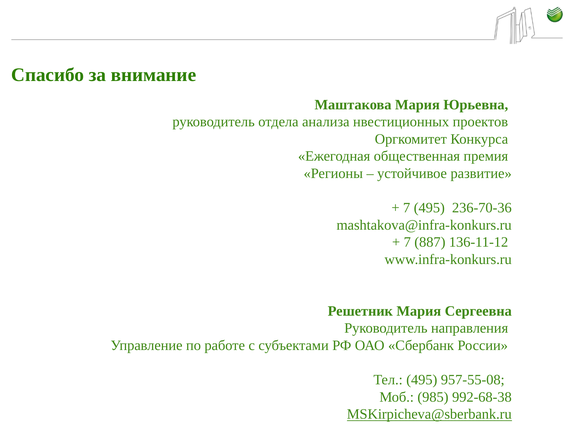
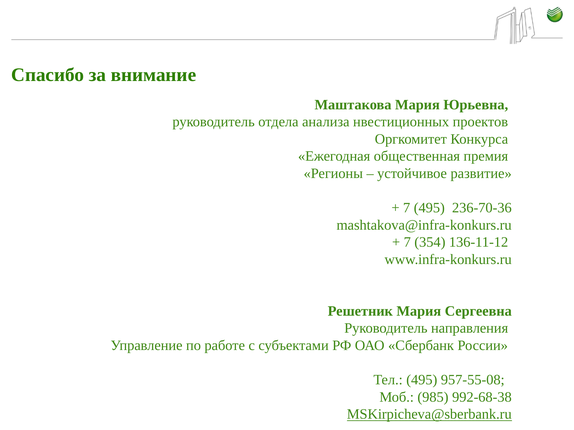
887: 887 -> 354
